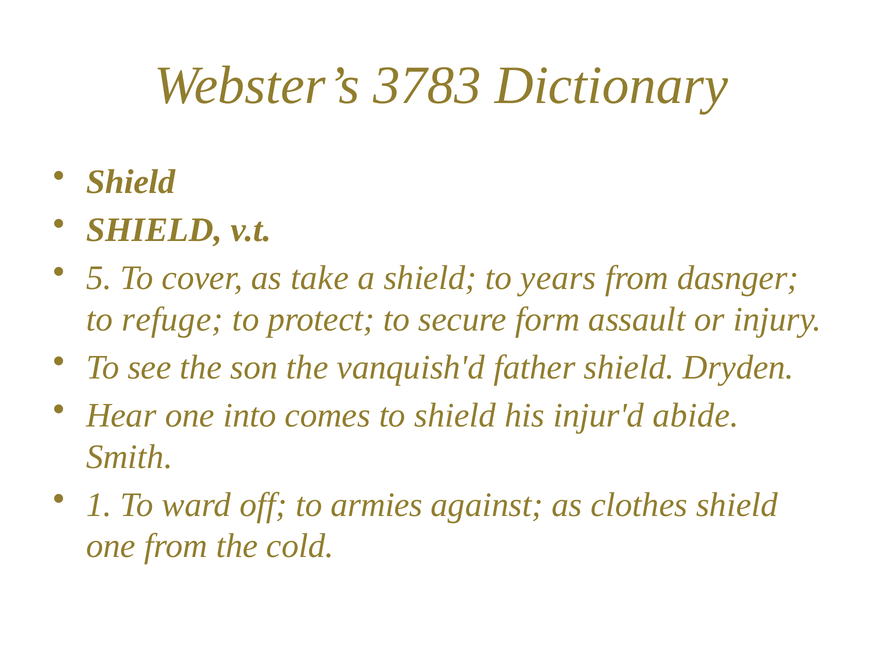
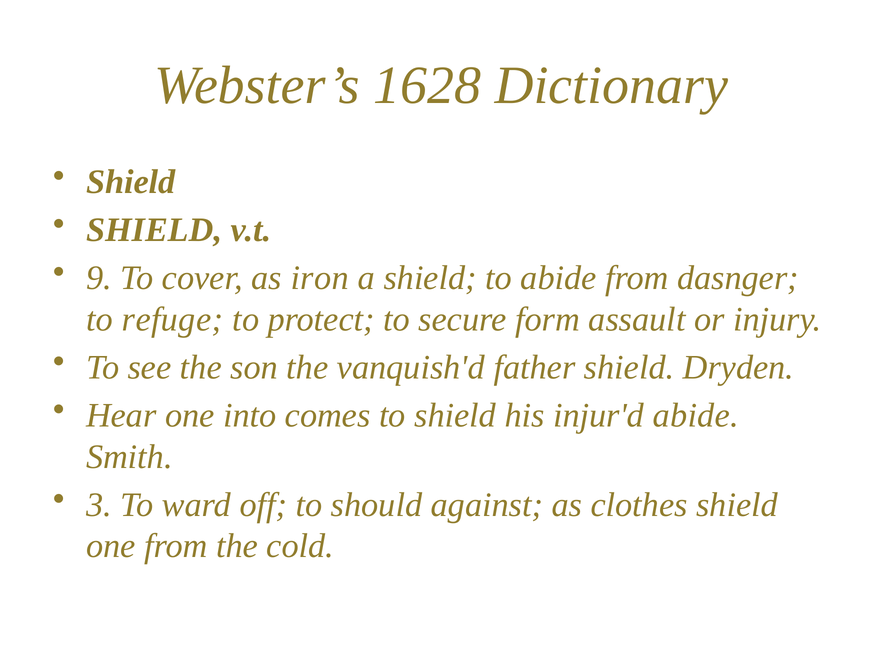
3783: 3783 -> 1628
5: 5 -> 9
take: take -> iron
to years: years -> abide
1: 1 -> 3
armies: armies -> should
